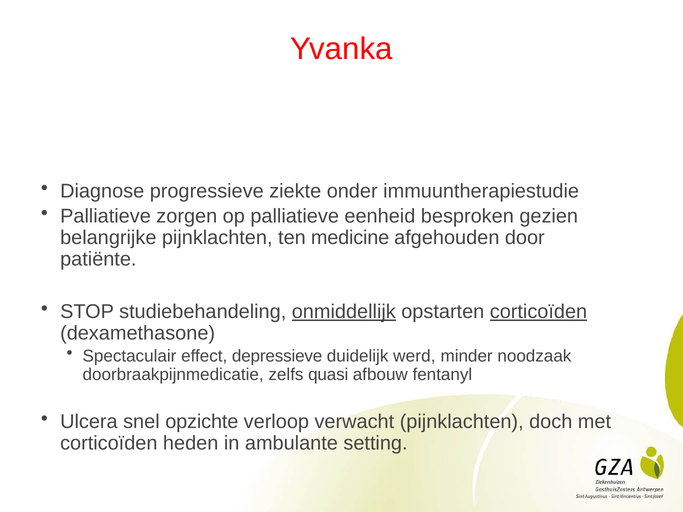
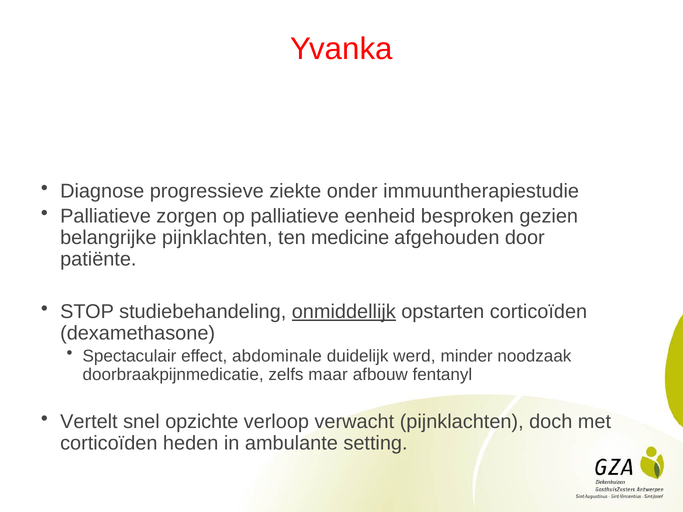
corticoïden at (538, 312) underline: present -> none
depressieve: depressieve -> abdominale
quasi: quasi -> maar
Ulcera: Ulcera -> Vertelt
